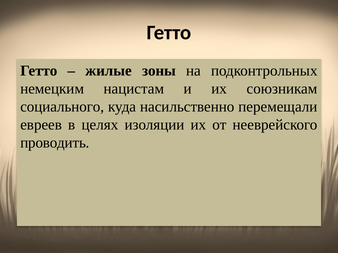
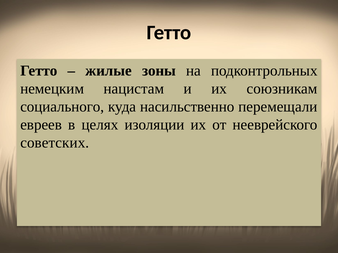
проводить: проводить -> советских
